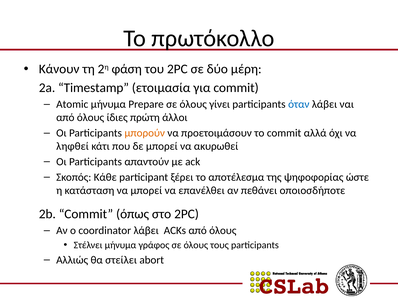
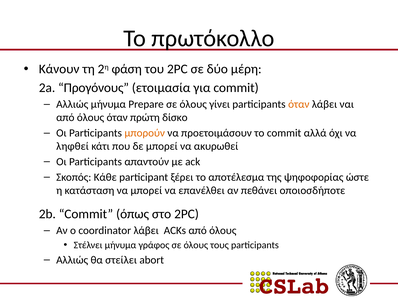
Timestamp: Timestamp -> Προγόνους
Atomic at (72, 104): Atomic -> Αλλιώς
όταν at (299, 104) colour: blue -> orange
όλους ίδιες: ίδιες -> όταν
άλλοι: άλλοι -> δίσκο
